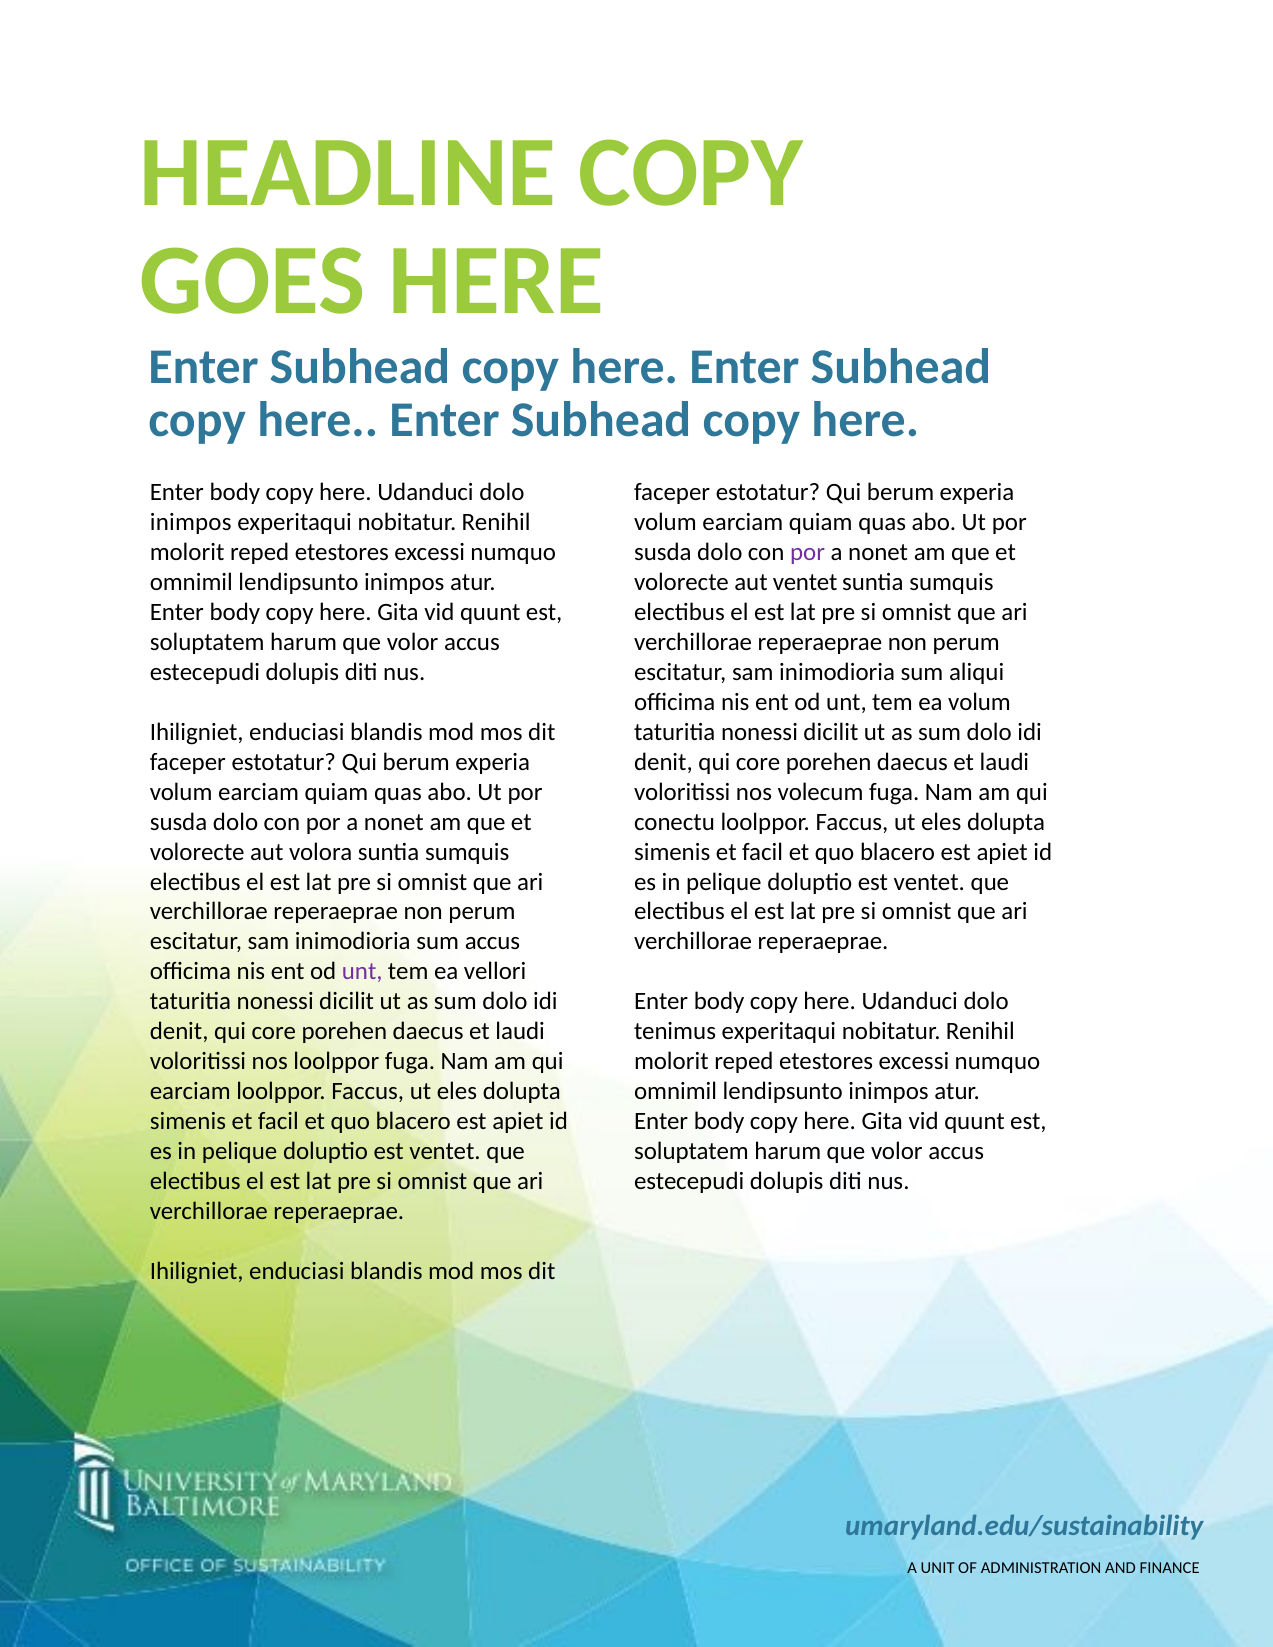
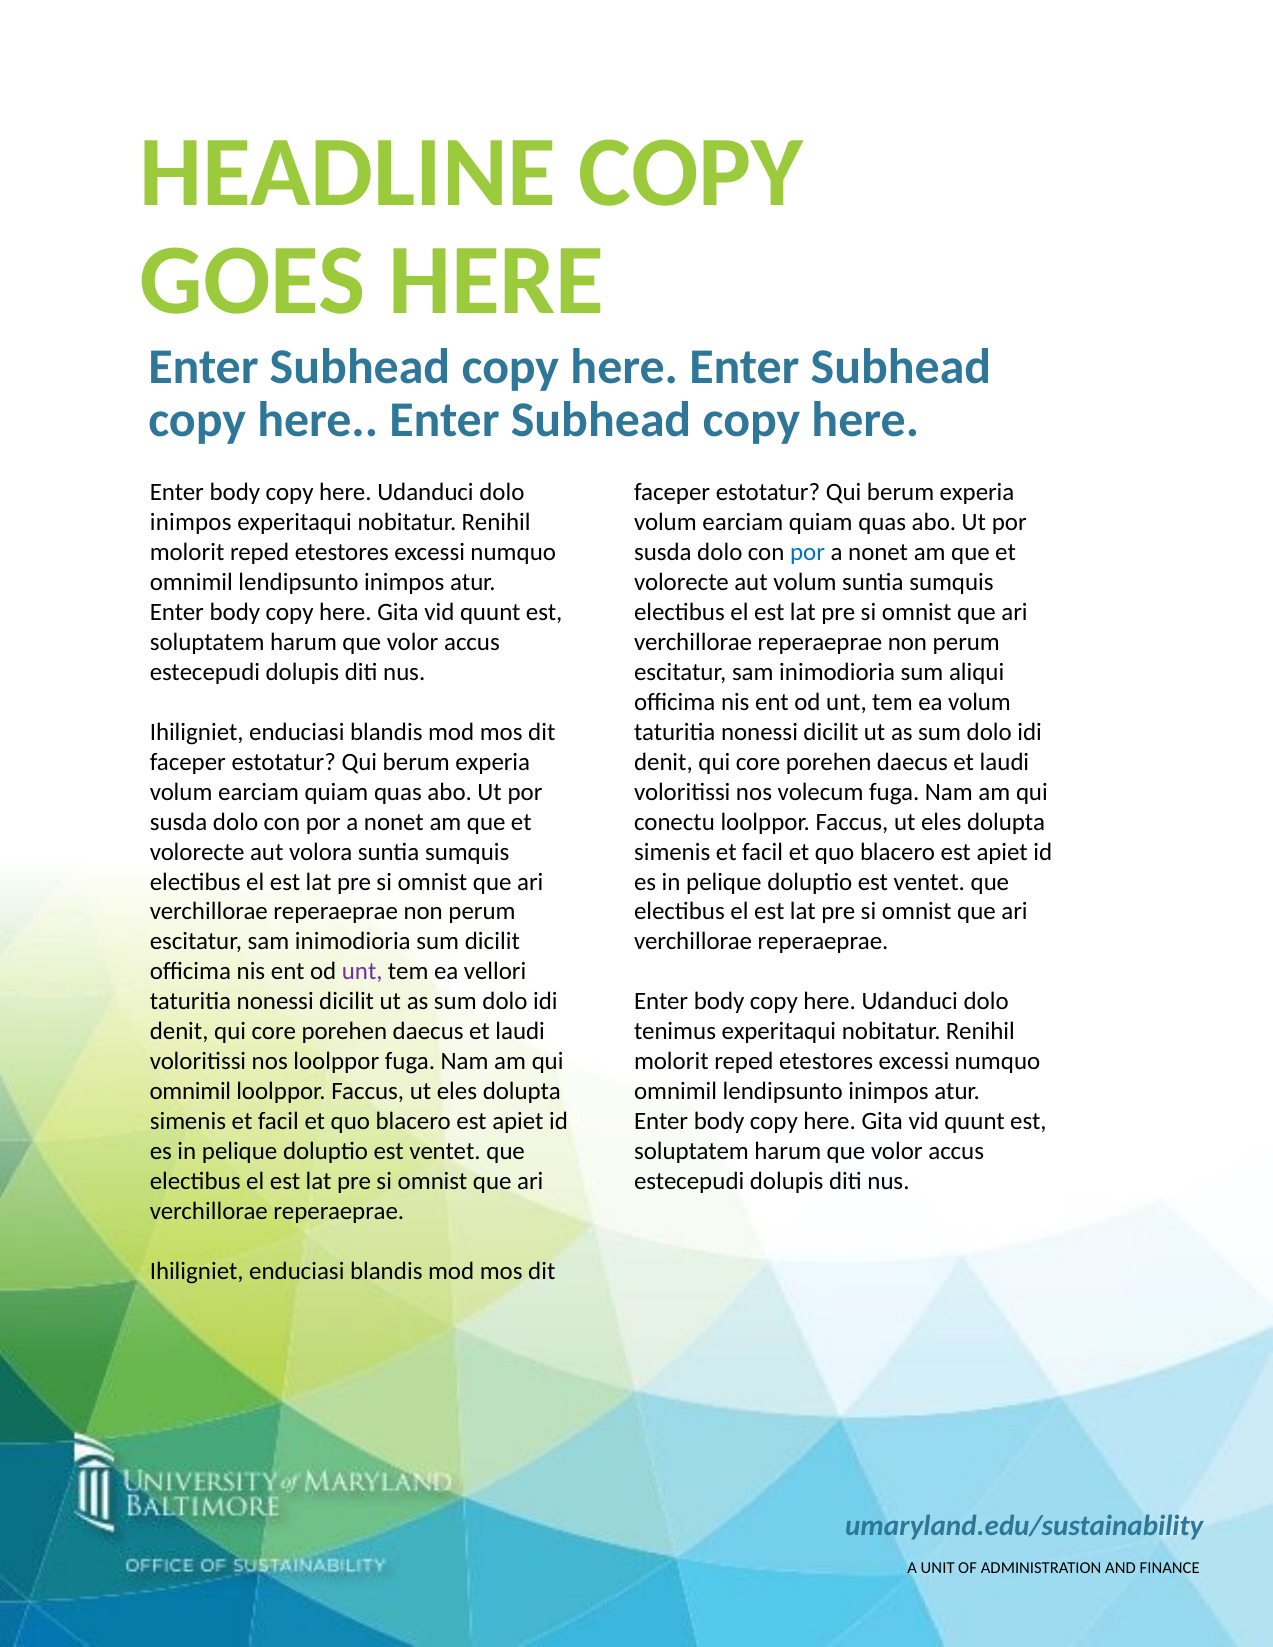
por at (807, 553) colour: purple -> blue
aut ventet: ventet -> volum
sum accus: accus -> dicilit
earciam at (190, 1092): earciam -> omnimil
